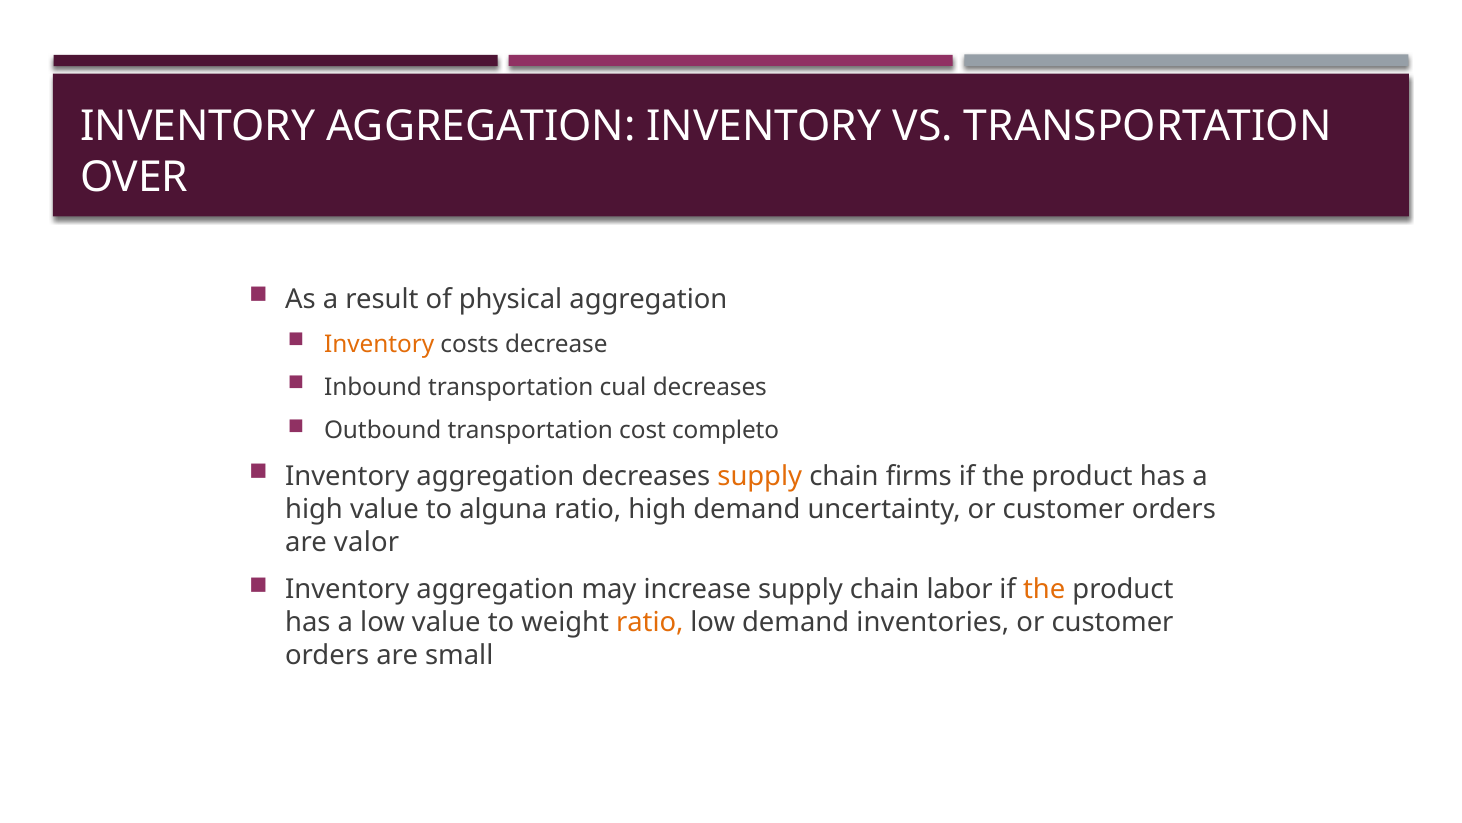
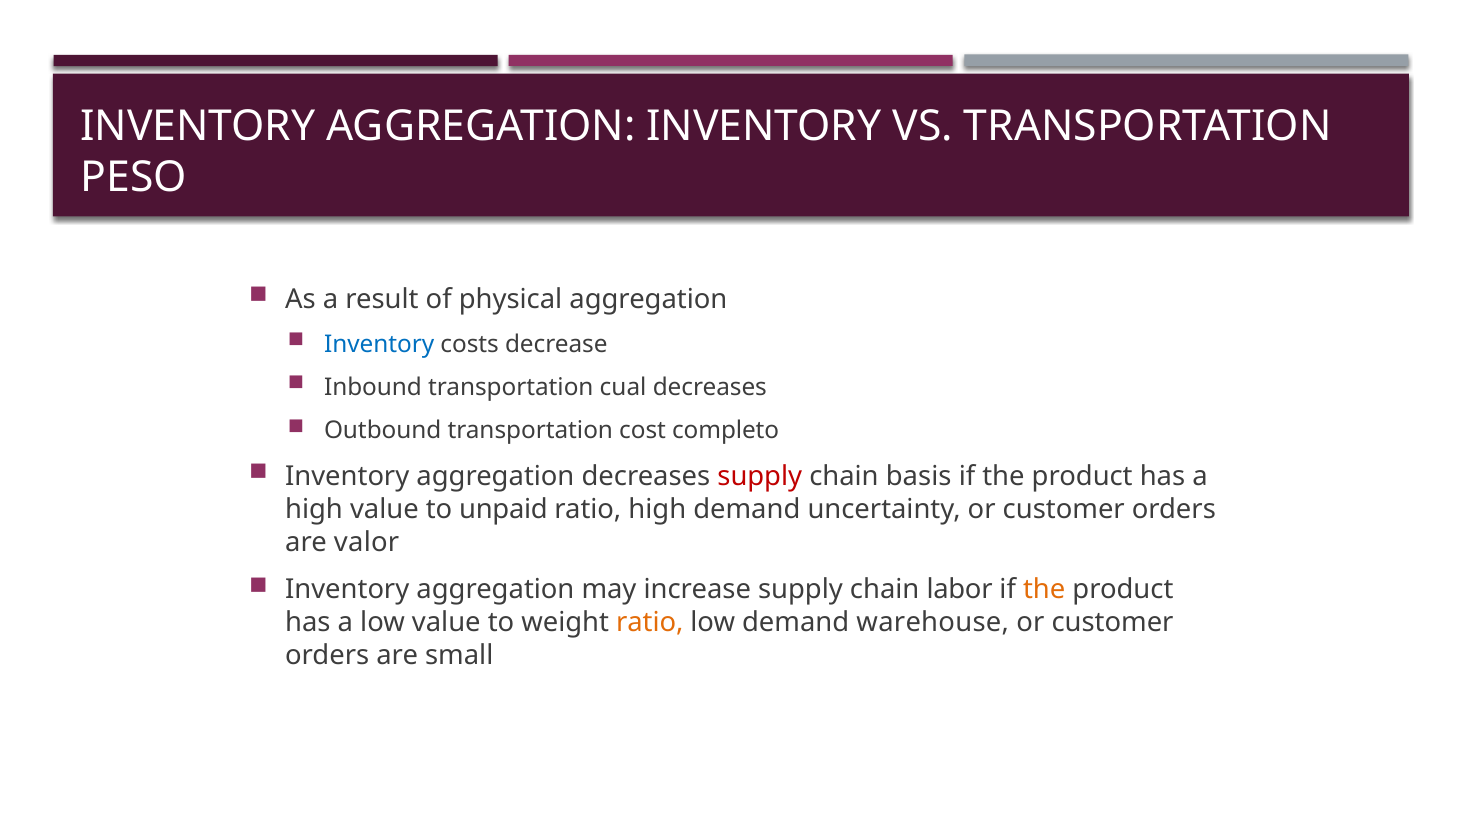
OVER: OVER -> PESO
Inventory at (379, 344) colour: orange -> blue
supply at (760, 476) colour: orange -> red
firms: firms -> basis
alguna: alguna -> unpaid
inventories: inventories -> warehouse
